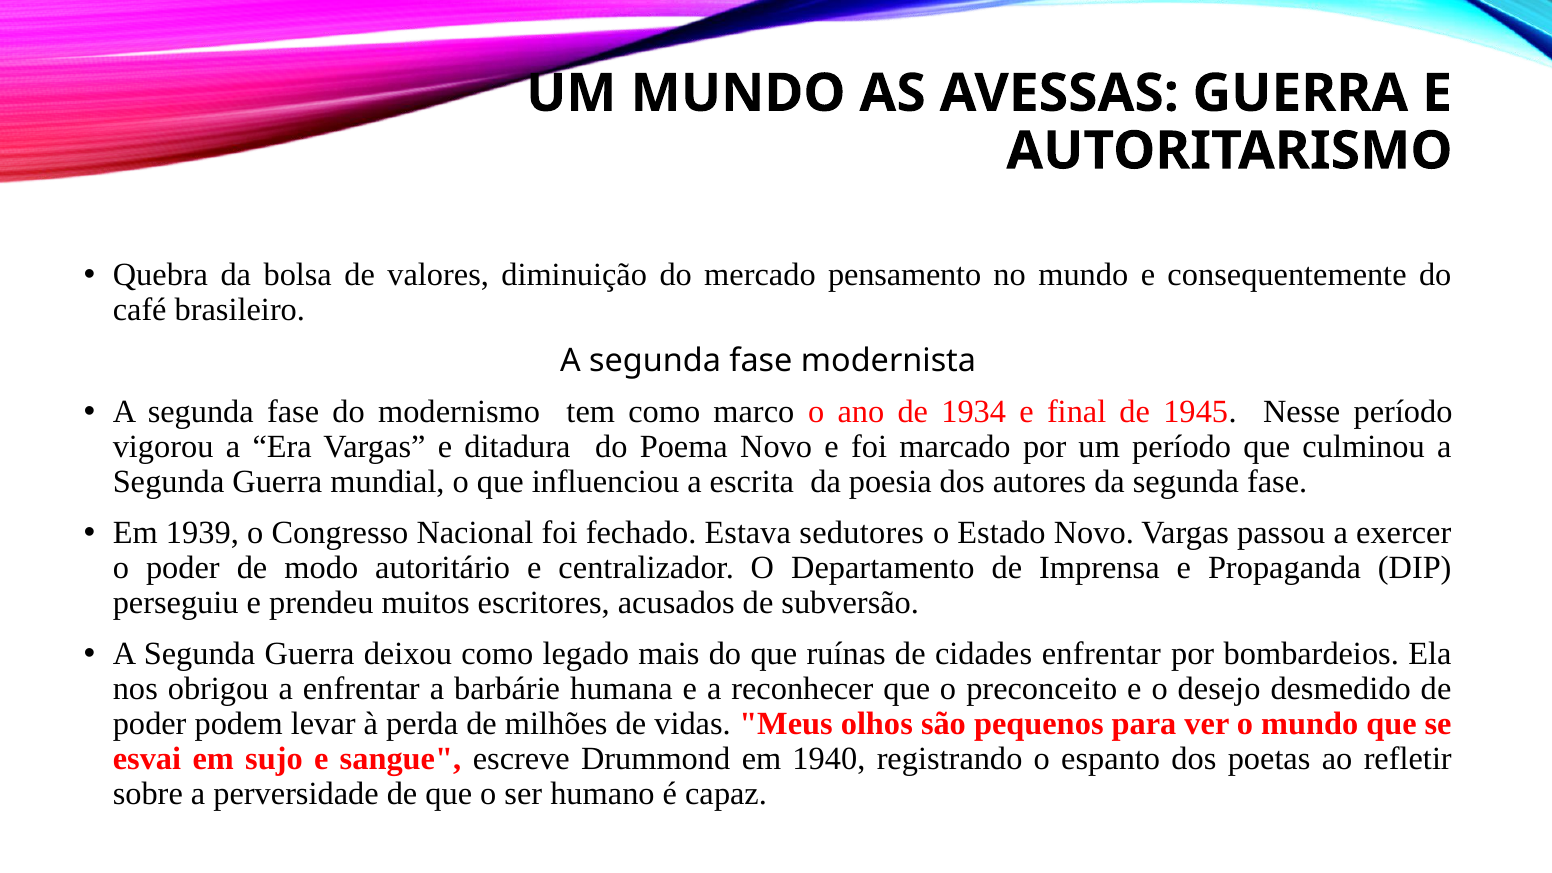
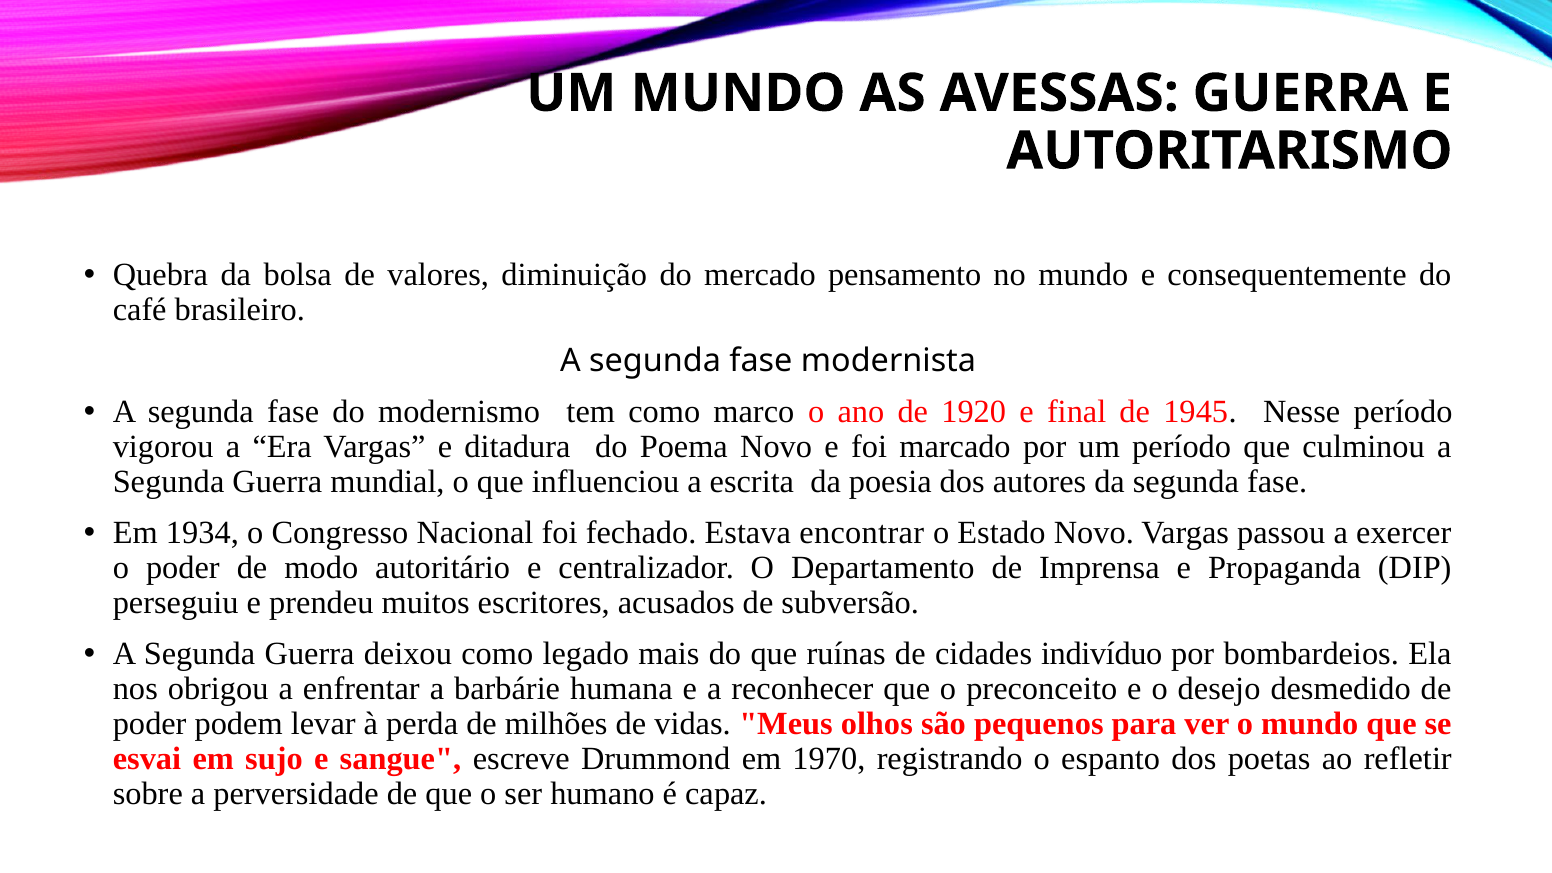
1934: 1934 -> 1920
1939: 1939 -> 1934
sedutores: sedutores -> encontrar
cidades enfrentar: enfrentar -> indivíduo
1940: 1940 -> 1970
